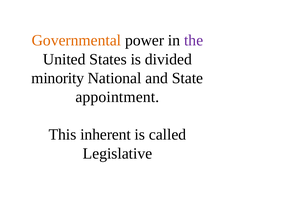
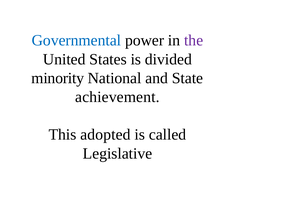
Governmental colour: orange -> blue
appointment: appointment -> achievement
inherent: inherent -> adopted
